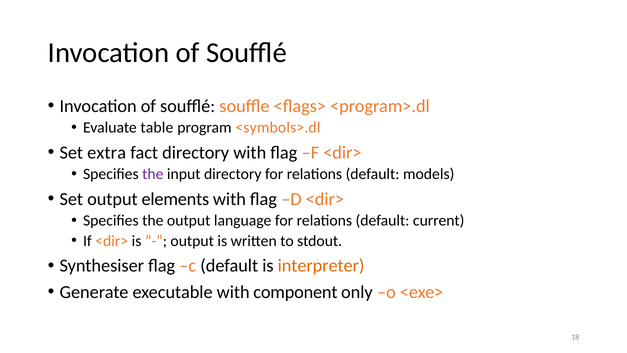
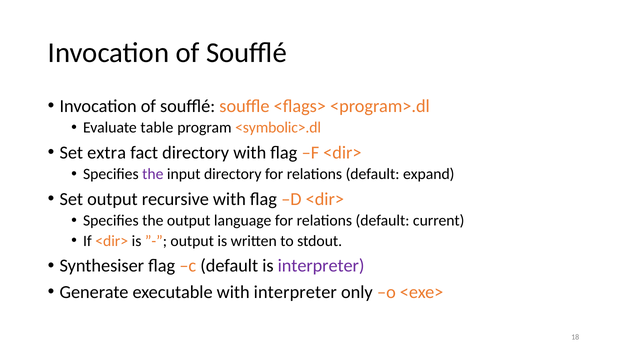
<symbols>.dl: <symbols>.dl -> <symbolic>.dl
models: models -> expand
elements: elements -> recursive
interpreter at (321, 265) colour: orange -> purple
with component: component -> interpreter
